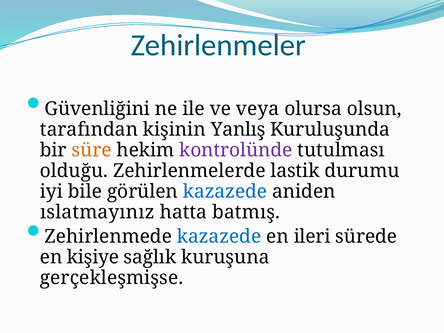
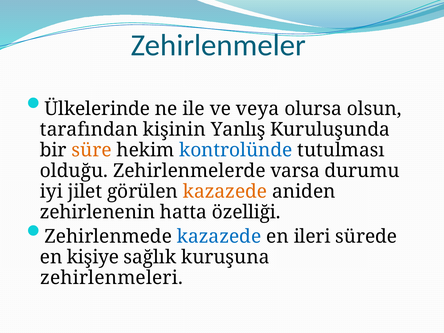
Güvenliğini: Güvenliğini -> Ülkelerinde
kontrolünde colour: purple -> blue
lastik: lastik -> varsa
bile: bile -> jilet
kazazede at (225, 192) colour: blue -> orange
ıslatmayınız: ıslatmayınız -> zehirlenenin
batmış: batmış -> özelliği
gerçekleşmişse: gerçekleşmişse -> zehirlenmeleri
